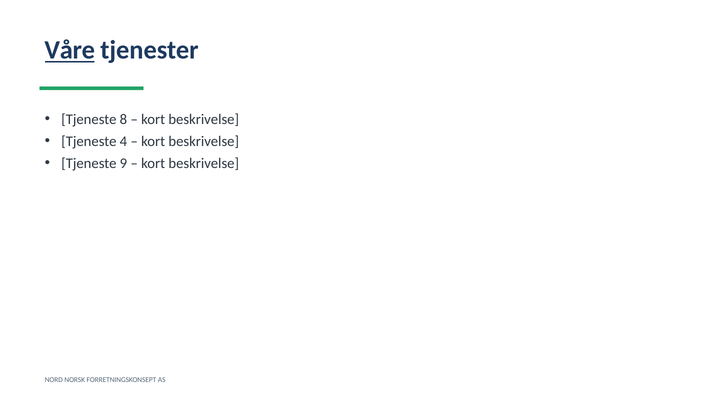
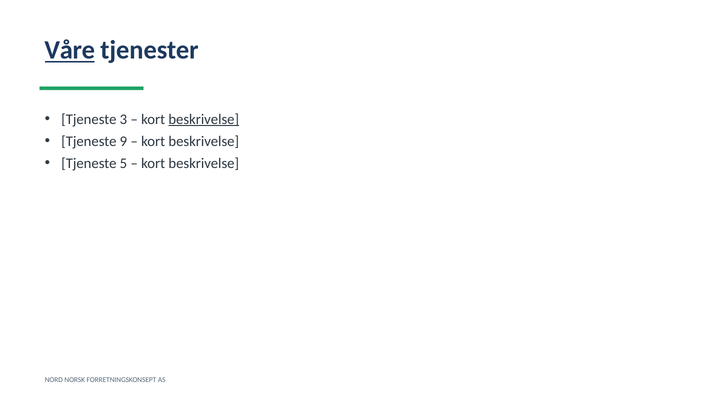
8: 8 -> 3
beskrivelse at (204, 119) underline: none -> present
4: 4 -> 9
9: 9 -> 5
